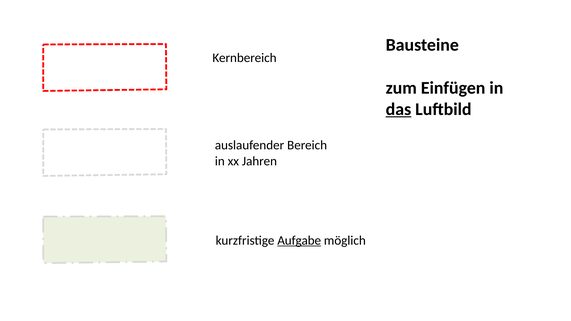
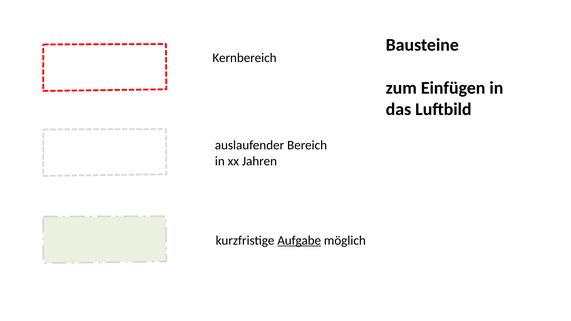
das underline: present -> none
